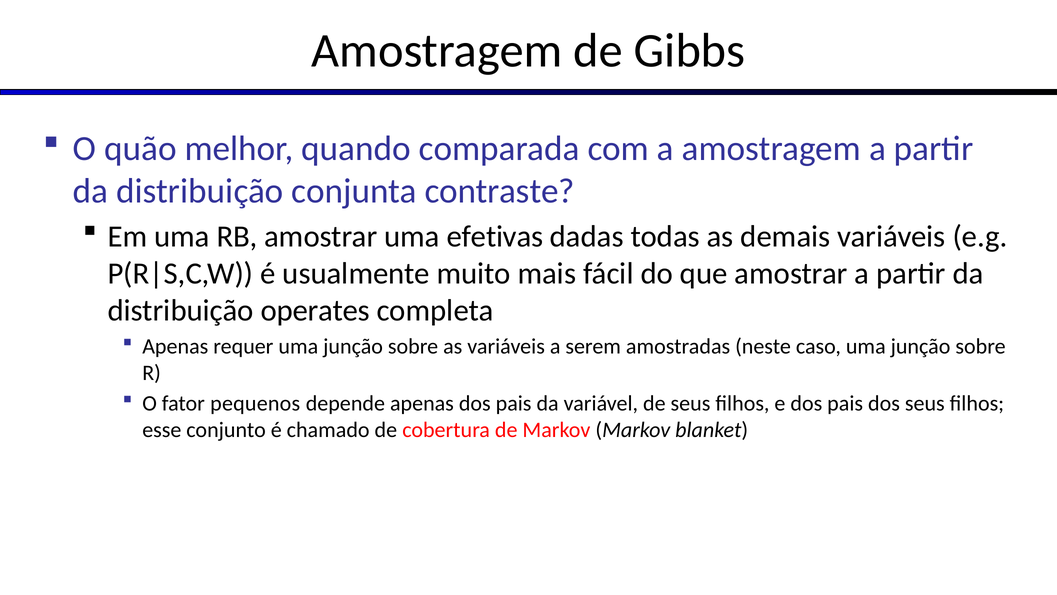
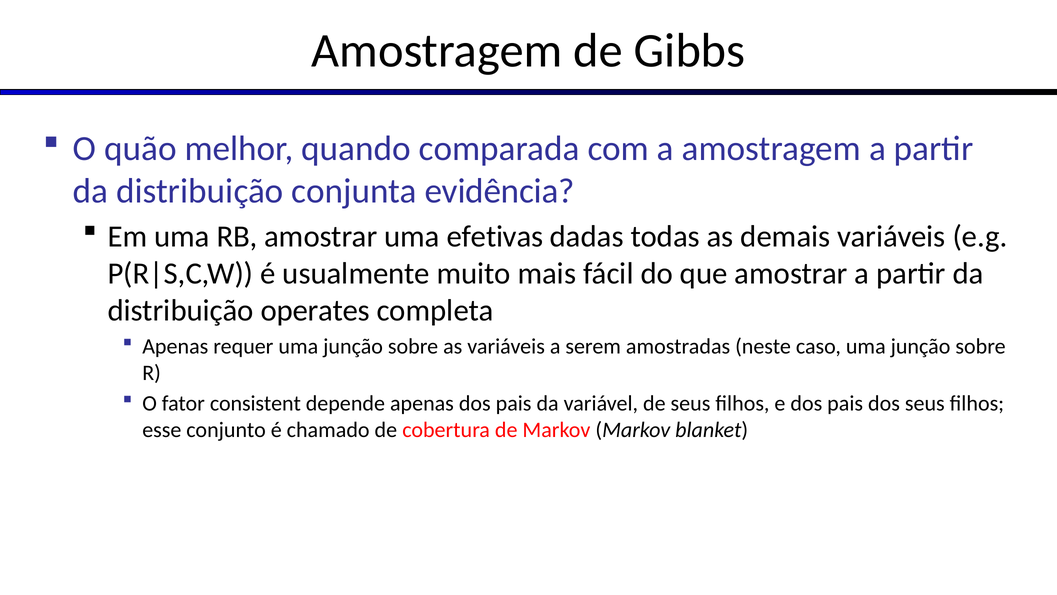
contraste: contraste -> evidência
pequenos: pequenos -> consistent
